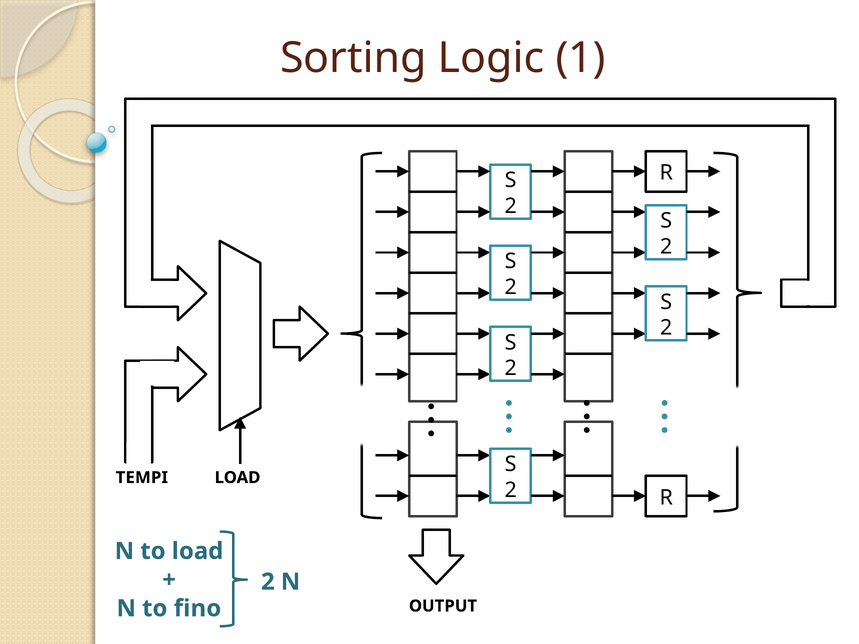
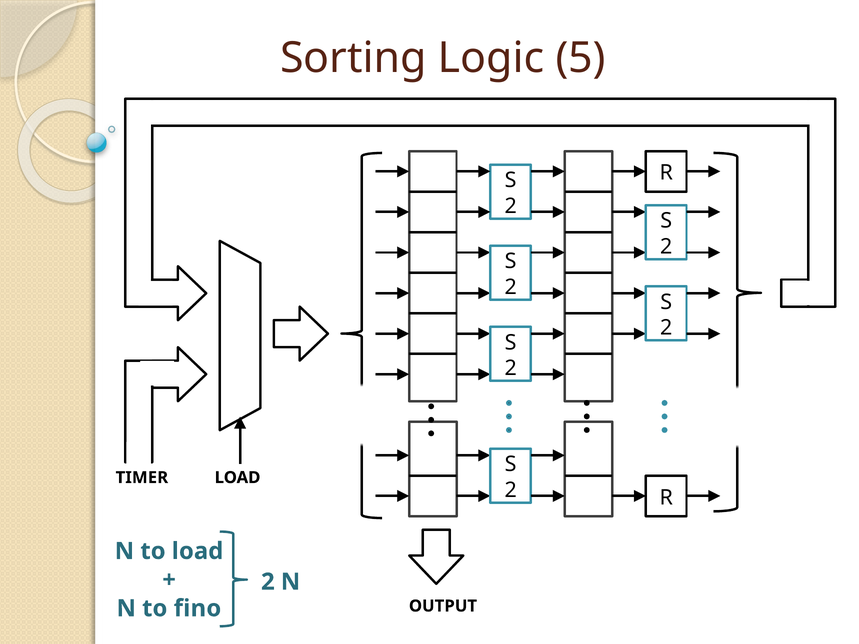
1: 1 -> 5
TEMPI: TEMPI -> TIMER
